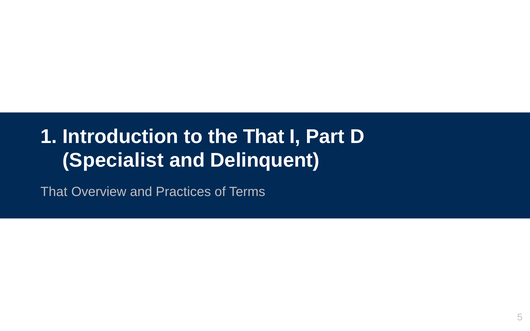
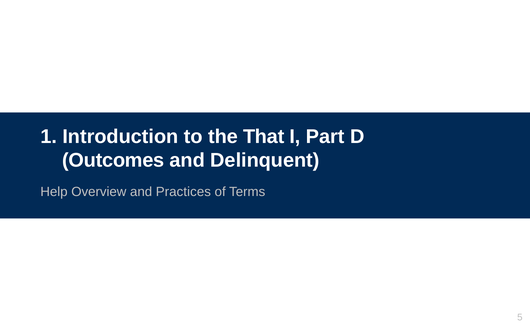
Specialist: Specialist -> Outcomes
That at (54, 192): That -> Help
